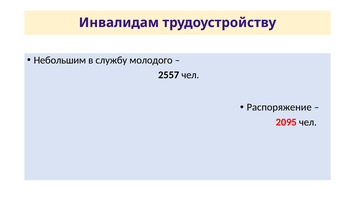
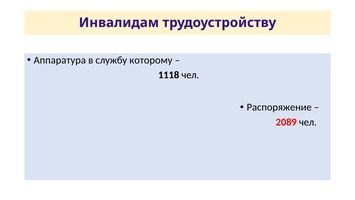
Небольшим: Небольшим -> Аппаратура
молодого: молодого -> которому
2557: 2557 -> 1118
2095: 2095 -> 2089
